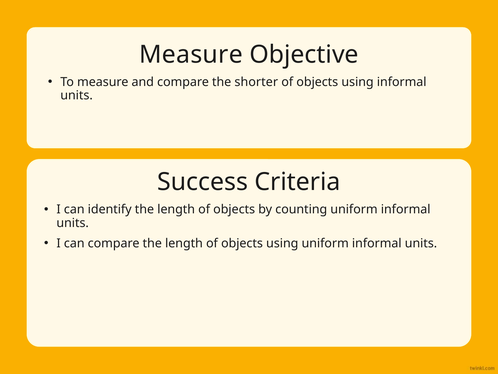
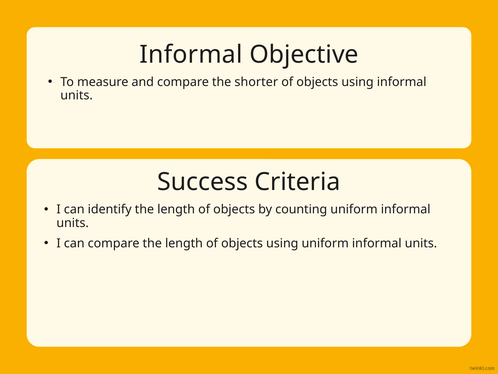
Measure at (191, 55): Measure -> Informal
